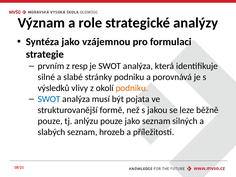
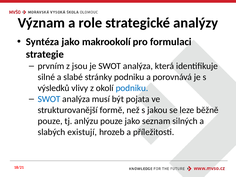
vzájemnou: vzájemnou -> makrookolí
resp: resp -> jsou
podniku at (132, 88) colour: orange -> blue
slabých seznam: seznam -> existují
